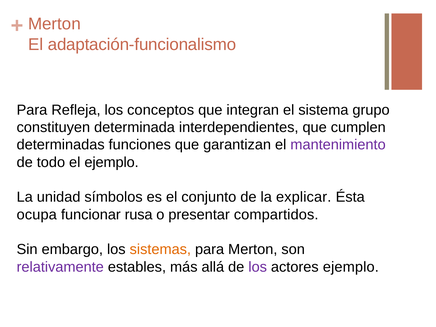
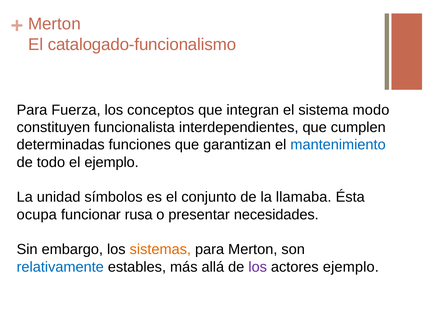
adaptación-funcionalismo: adaptación-funcionalismo -> catalogado-funcionalismo
Refleja: Refleja -> Fuerza
grupo: grupo -> modo
determinada: determinada -> funcionalista
mantenimiento colour: purple -> blue
explicar: explicar -> llamaba
compartidos: compartidos -> necesidades
relativamente colour: purple -> blue
